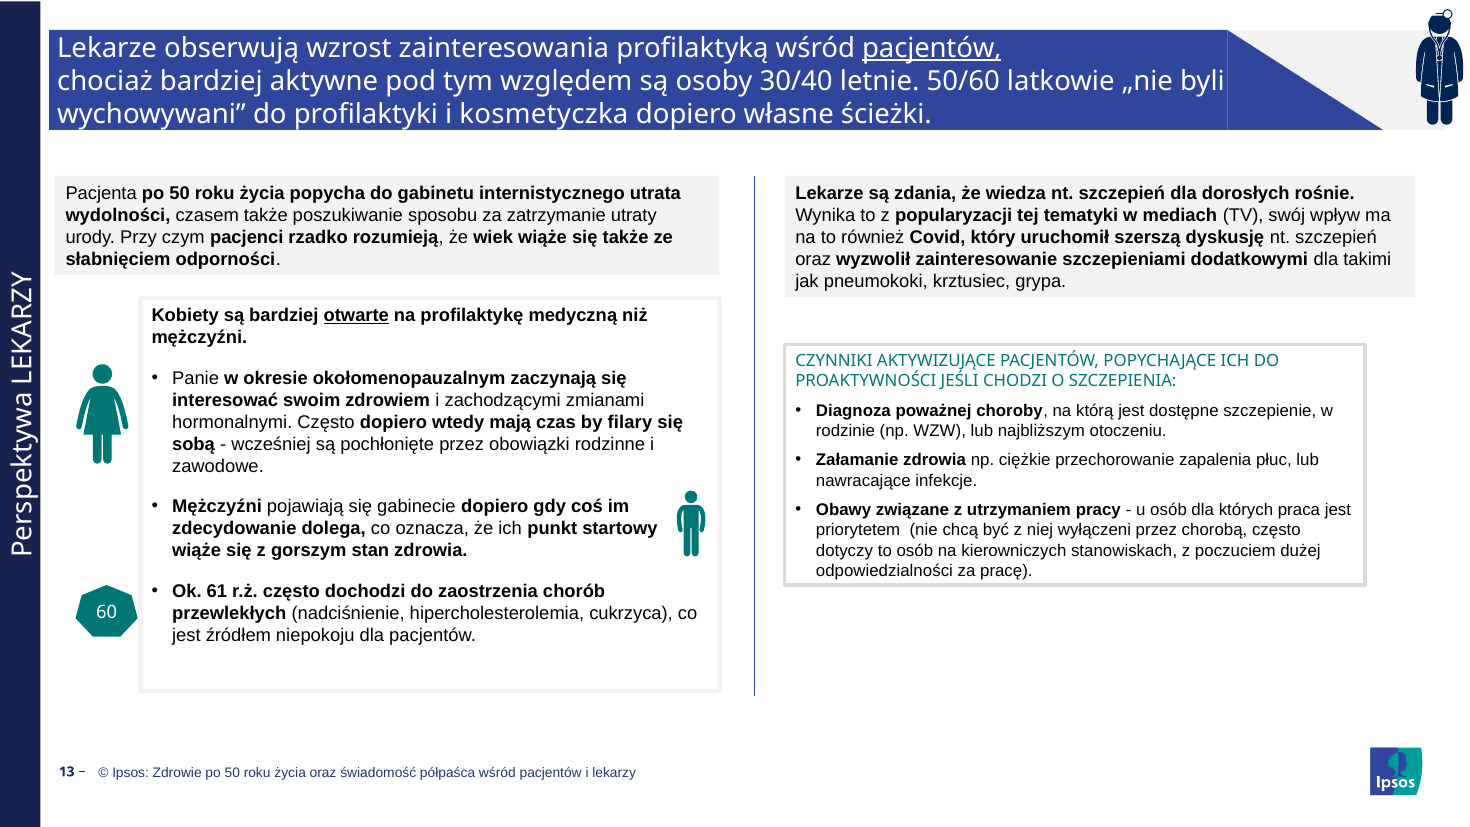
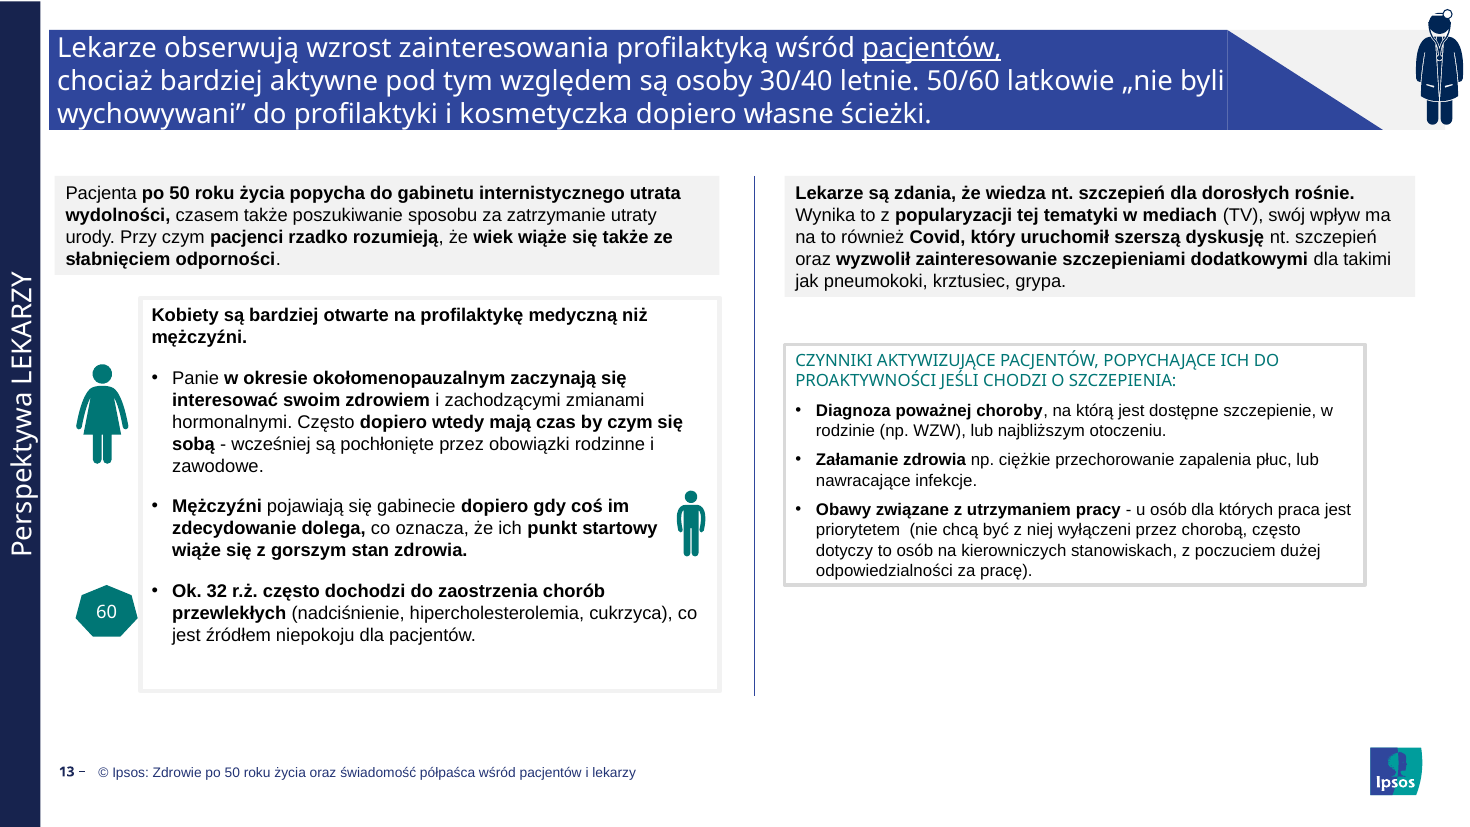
otwarte underline: present -> none
by filary: filary -> czym
61: 61 -> 32
